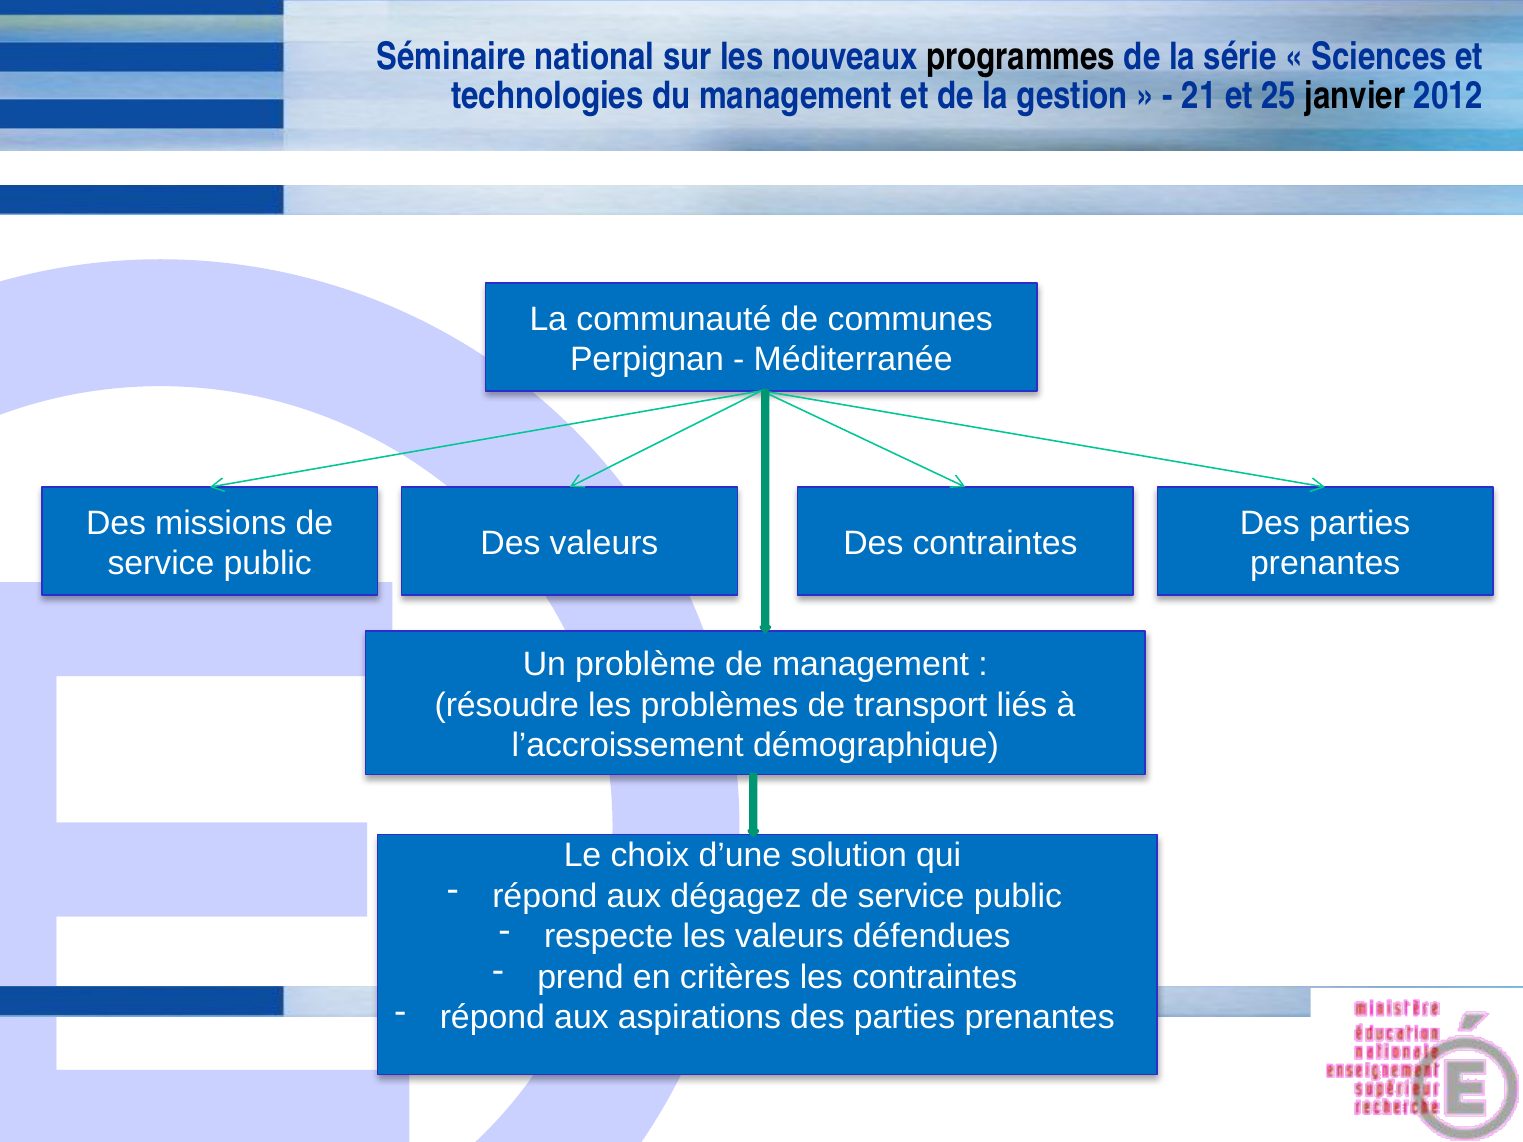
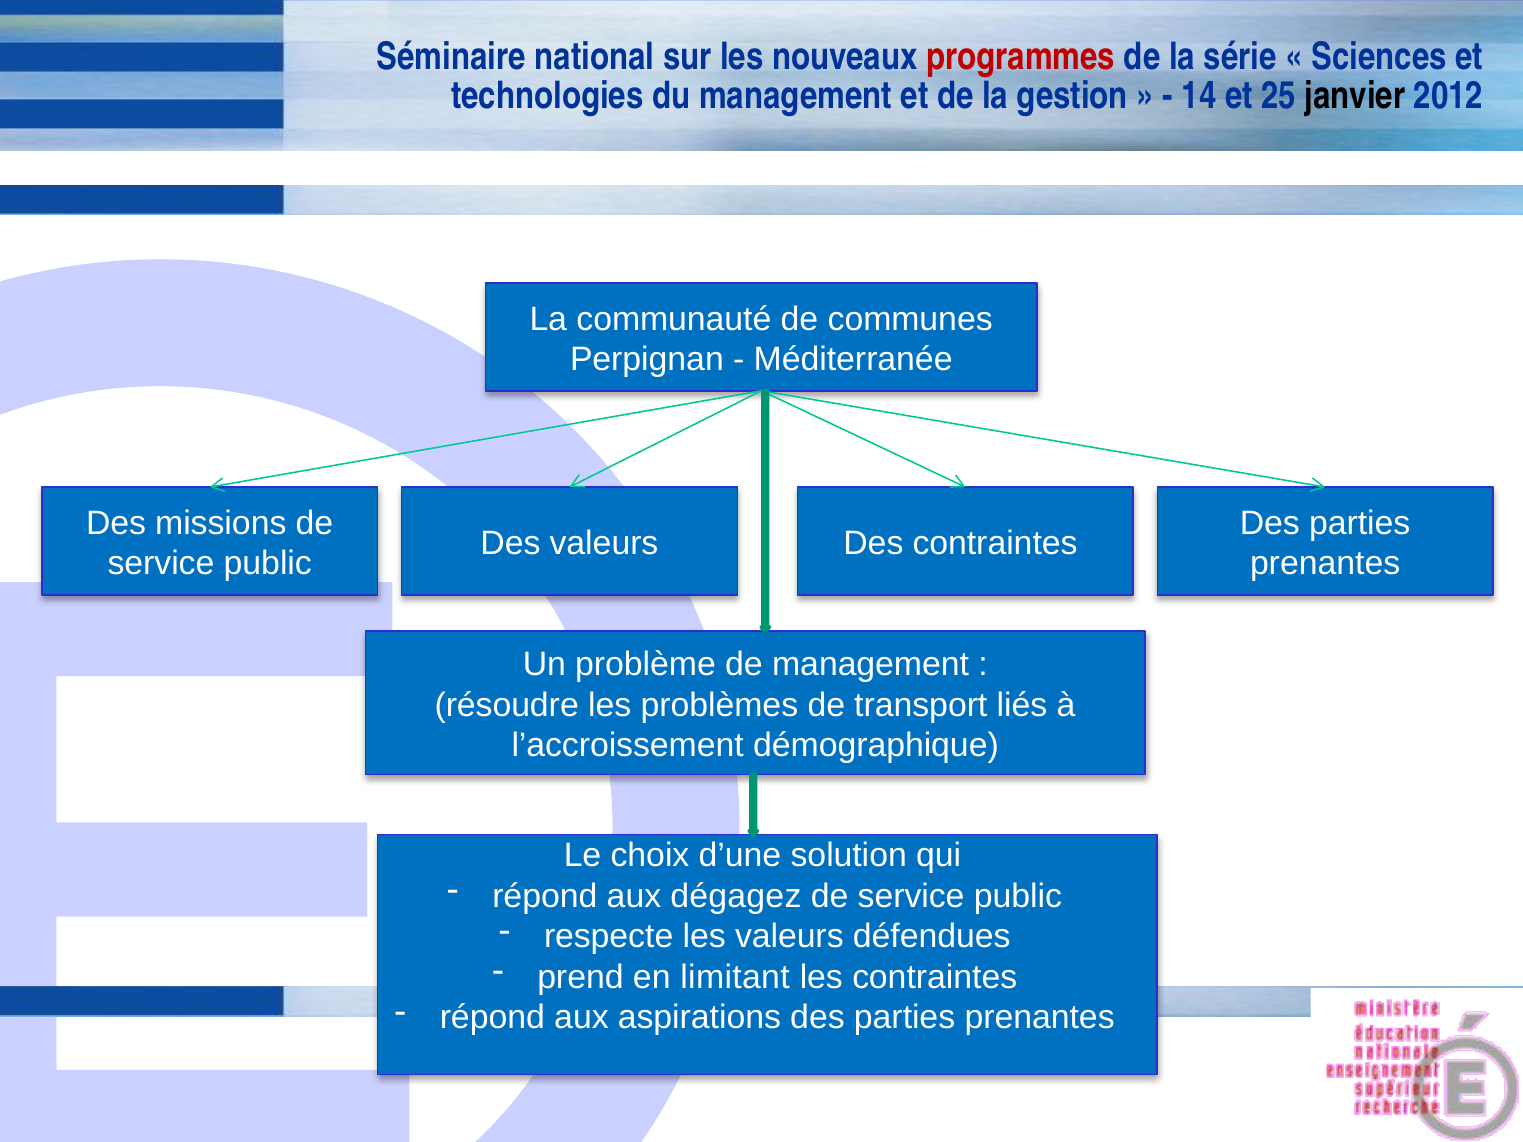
programmes colour: black -> red
21: 21 -> 14
critères: critères -> limitant
